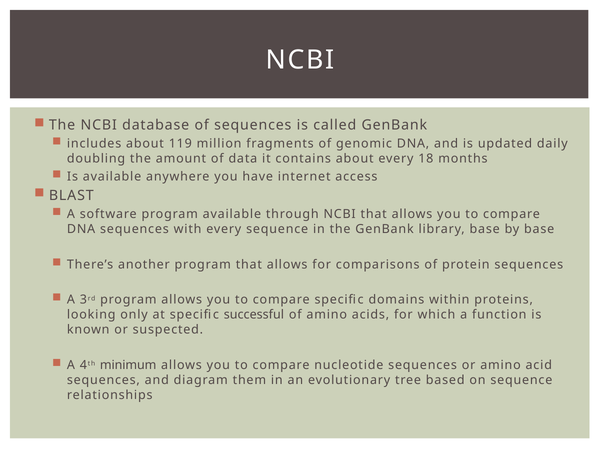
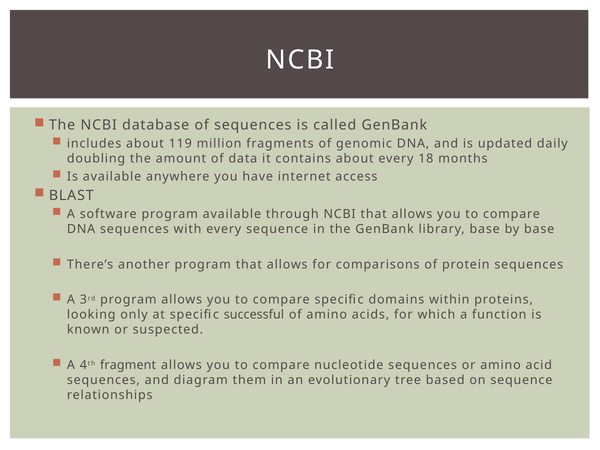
minimum: minimum -> fragment
